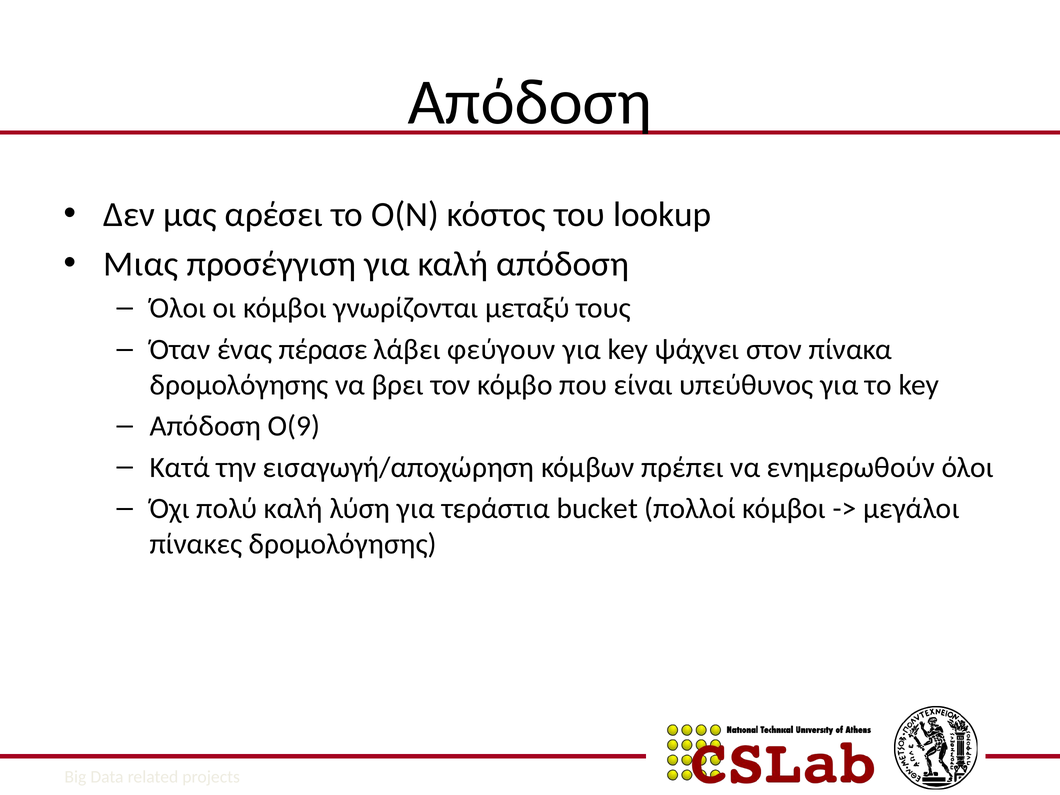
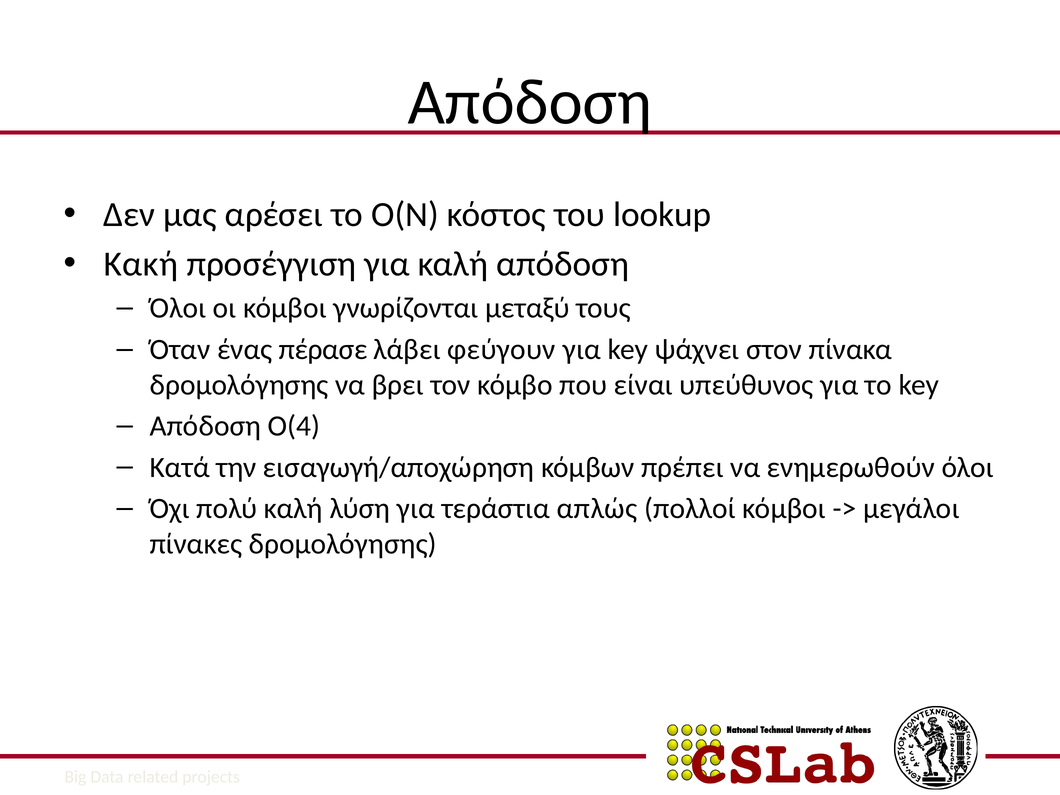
Μιας: Μιας -> Κακή
O(9: O(9 -> O(4
bucket: bucket -> απλώς
